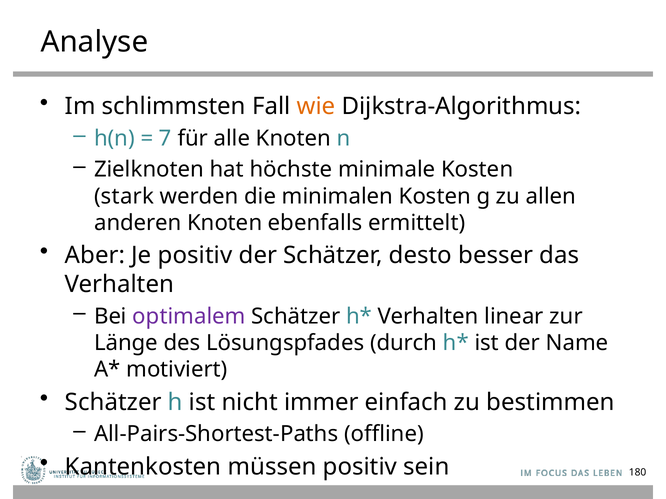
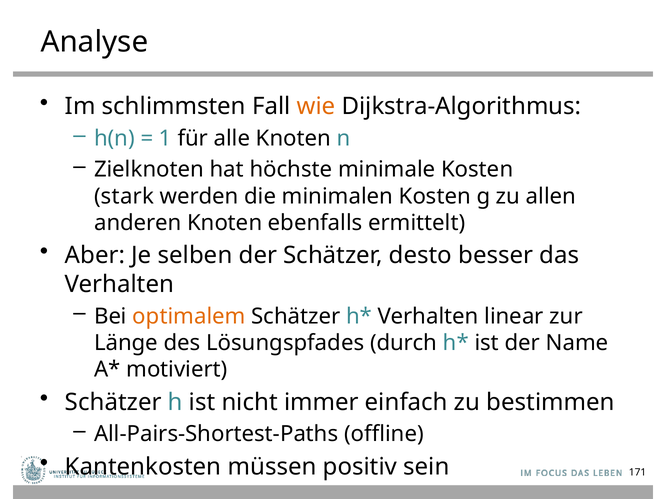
7: 7 -> 1
Je positiv: positiv -> selben
optimalem colour: purple -> orange
180: 180 -> 171
